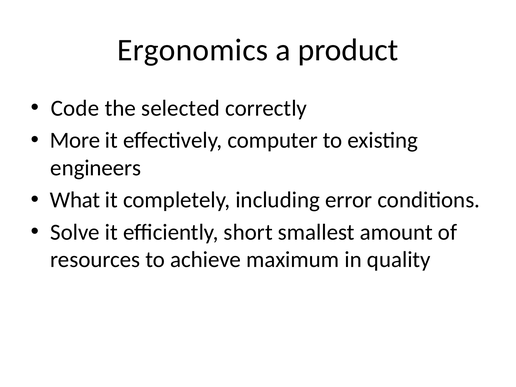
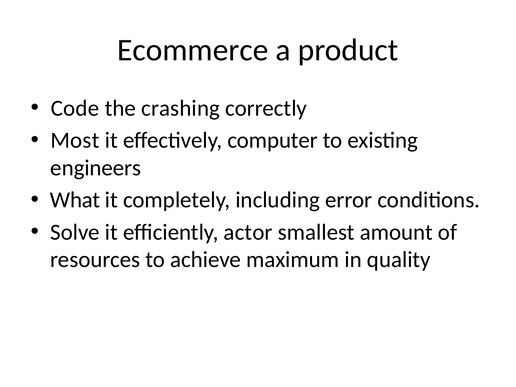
Ergonomics: Ergonomics -> Ecommerce
selected: selected -> crashing
More: More -> Most
short: short -> actor
